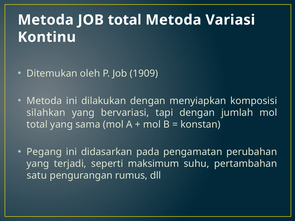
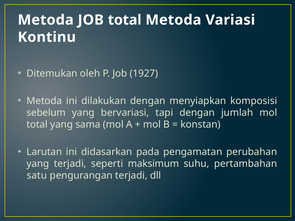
1909: 1909 -> 1927
silahkan: silahkan -> sebelum
Pegang: Pegang -> Larutan
pengurangan rumus: rumus -> terjadi
